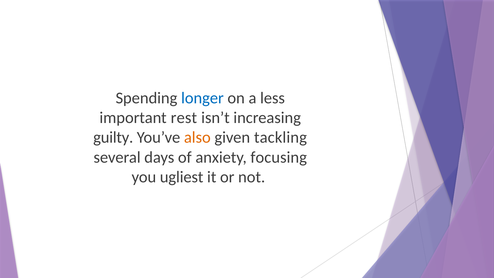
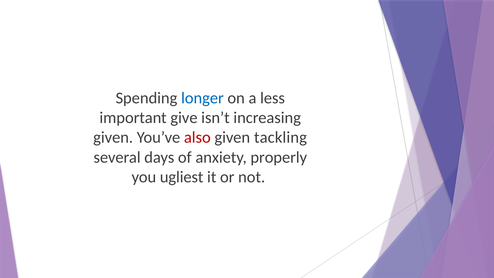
rest: rest -> give
guilty at (113, 137): guilty -> given
also colour: orange -> red
focusing: focusing -> properly
